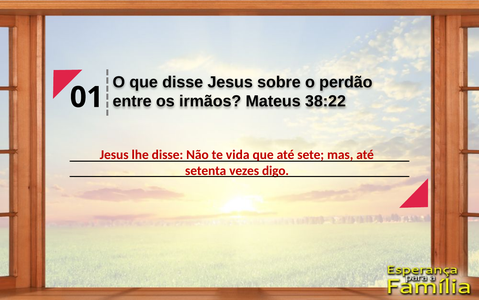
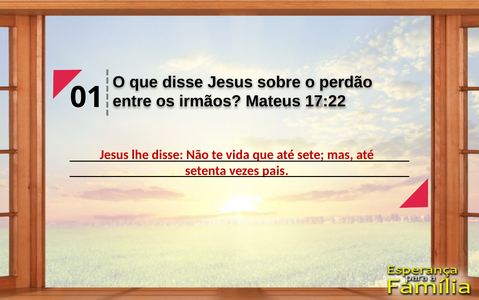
38:22: 38:22 -> 17:22
digo: digo -> pais
